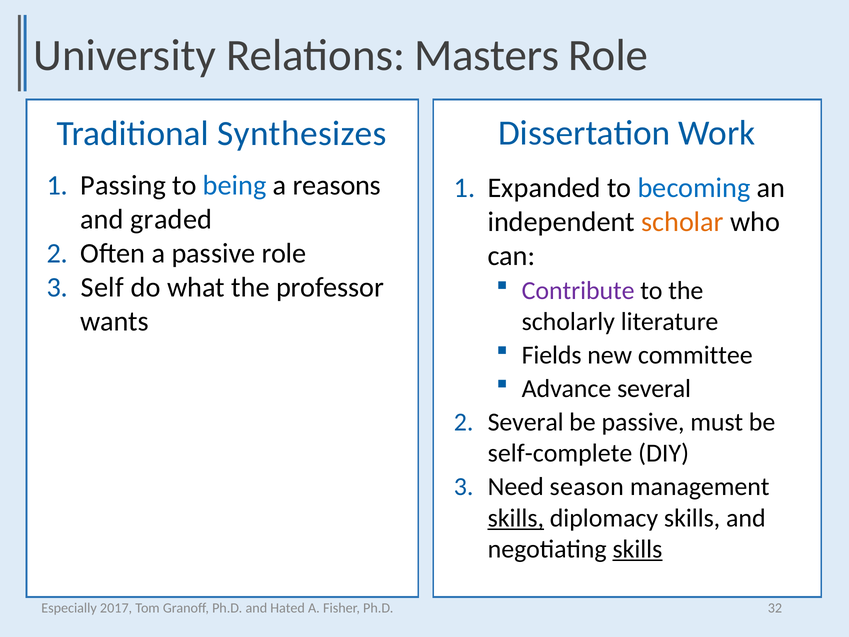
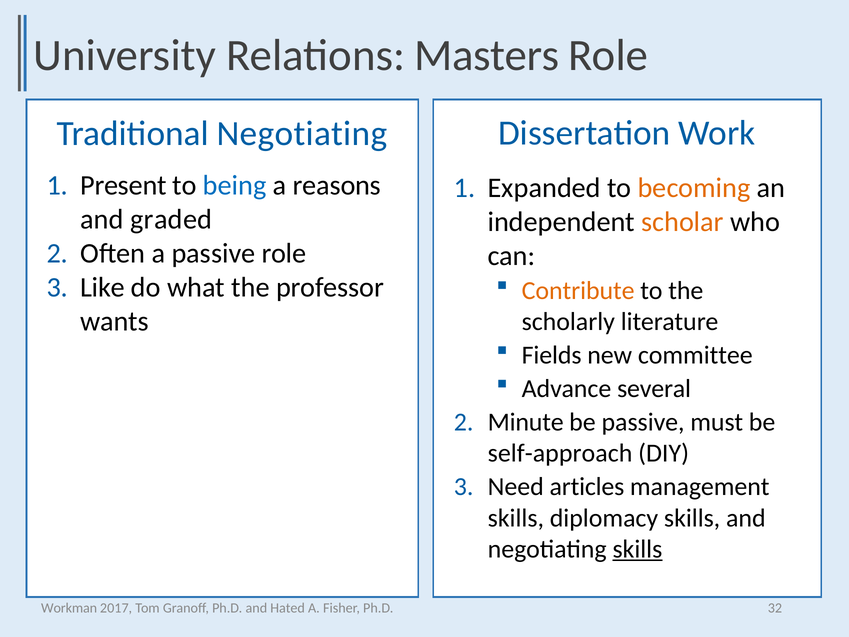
Traditional Synthesizes: Synthesizes -> Negotiating
Passing: Passing -> Present
becoming colour: blue -> orange
Self: Self -> Like
Contribute colour: purple -> orange
Several at (526, 422): Several -> Minute
self-complete: self-complete -> self-approach
season: season -> articles
skills at (516, 518) underline: present -> none
Especially: Especially -> Workman
